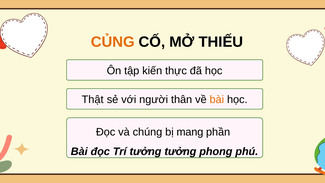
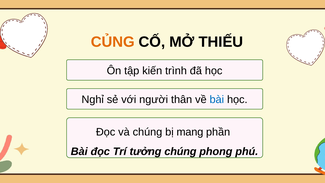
thực: thực -> trình
Thật: Thật -> Nghỉ
bài at (217, 100) colour: orange -> blue
tưởng tưởng: tưởng -> chúng
